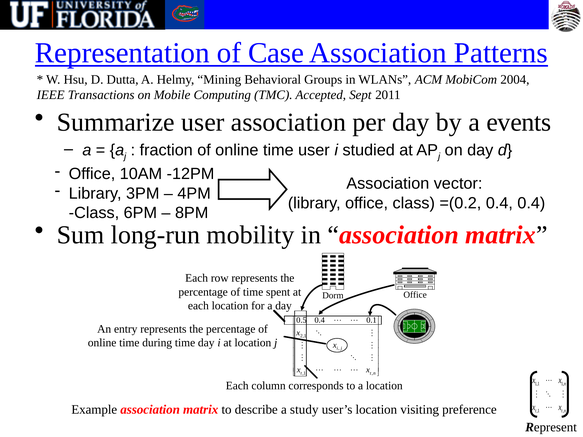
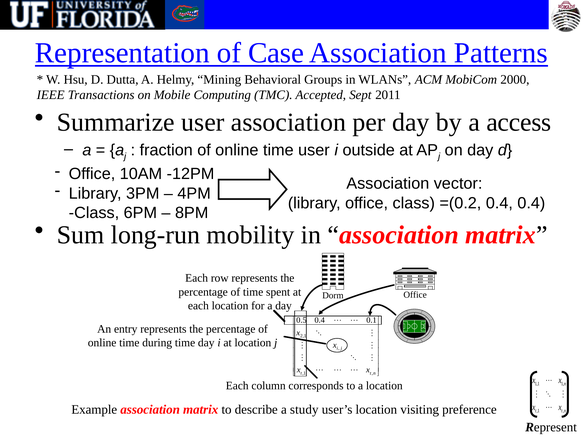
2004: 2004 -> 2000
events: events -> access
studied: studied -> outside
